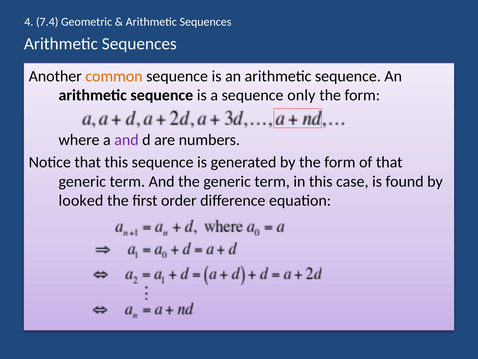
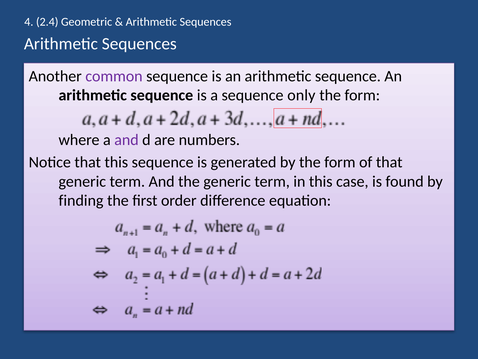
7.4: 7.4 -> 2.4
common colour: orange -> purple
looked: looked -> finding
